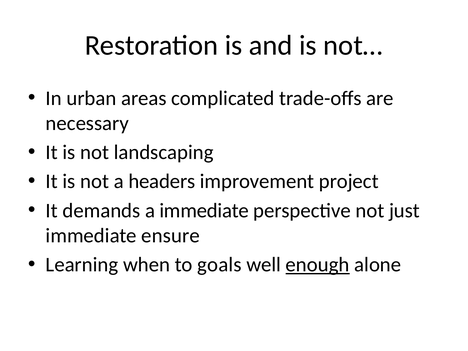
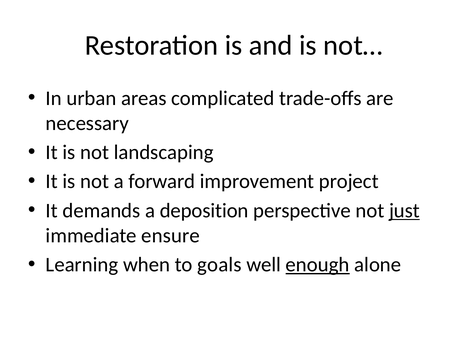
headers: headers -> forward
a immediate: immediate -> deposition
just underline: none -> present
